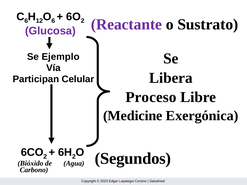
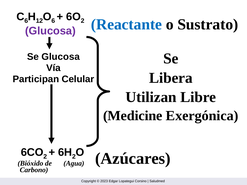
Reactante colour: purple -> blue
Se Ejemplo: Ejemplo -> Glucosa
Proceso: Proceso -> Utilizan
Segundos: Segundos -> Azúcares
